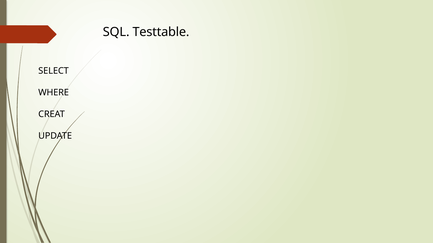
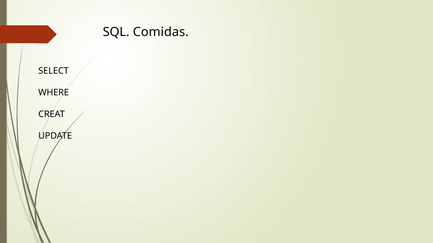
Testtable: Testtable -> Comidas
